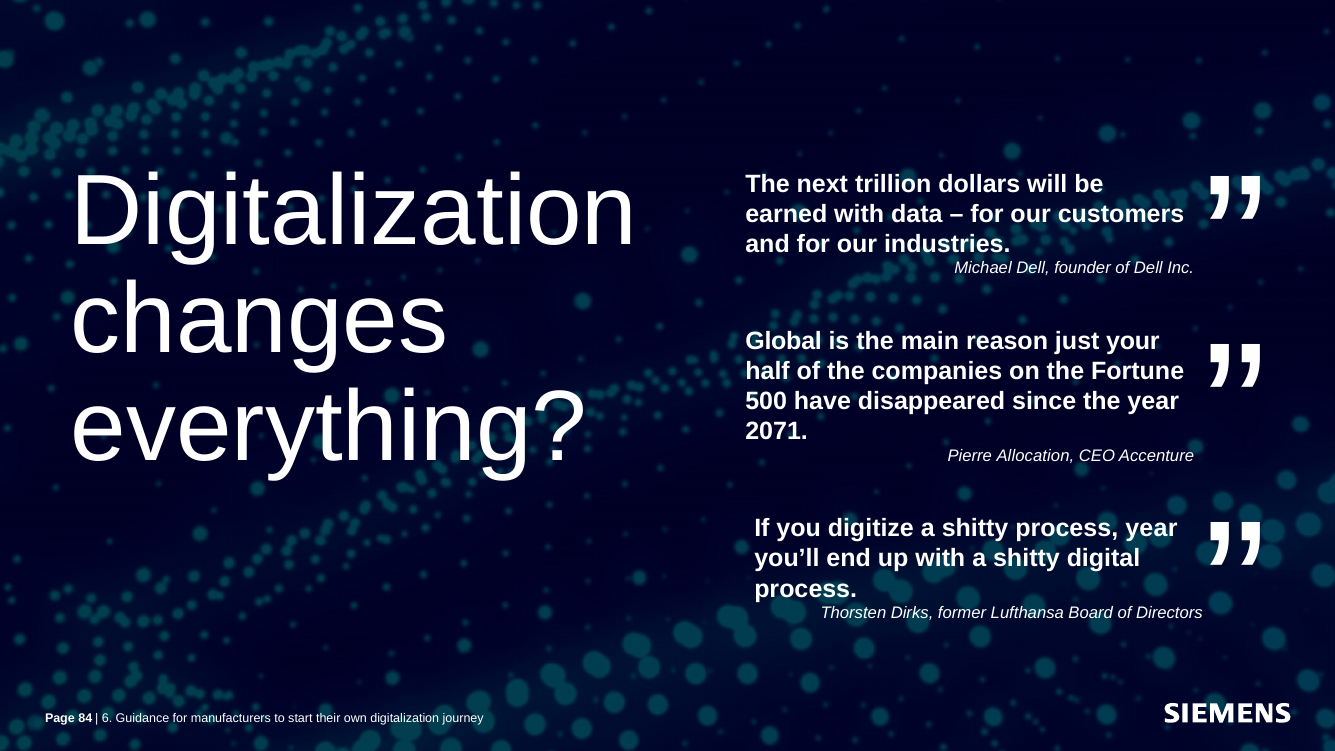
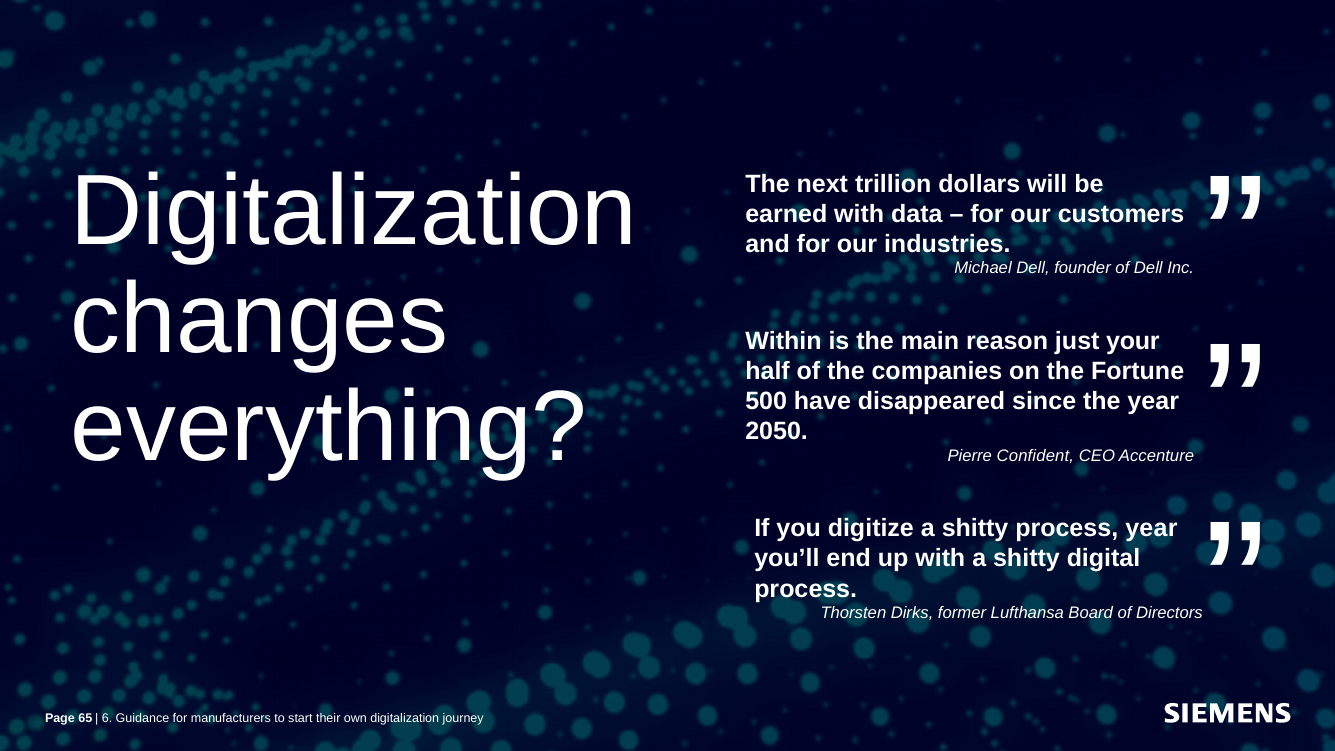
Global: Global -> Within
2071: 2071 -> 2050
Allocation: Allocation -> Confident
84: 84 -> 65
